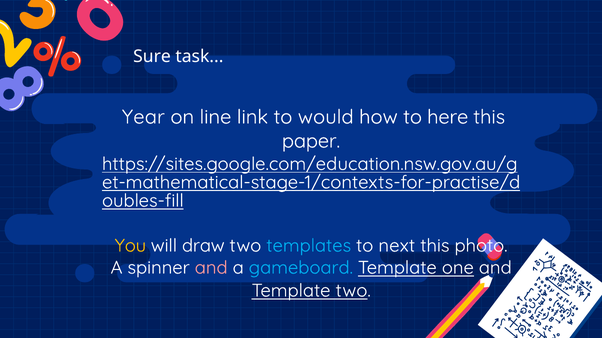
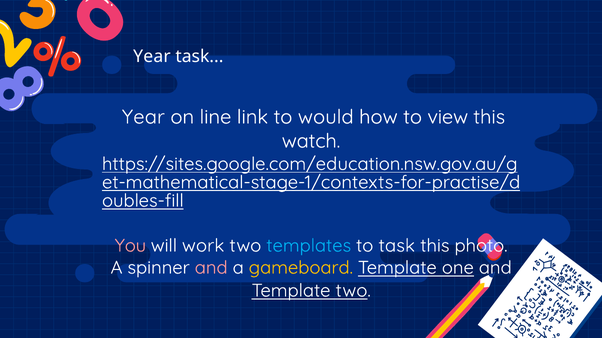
Sure at (152, 56): Sure -> Year
here: here -> view
paper: paper -> watch
You colour: yellow -> pink
draw: draw -> work
to next: next -> task
gameboard colour: light blue -> yellow
